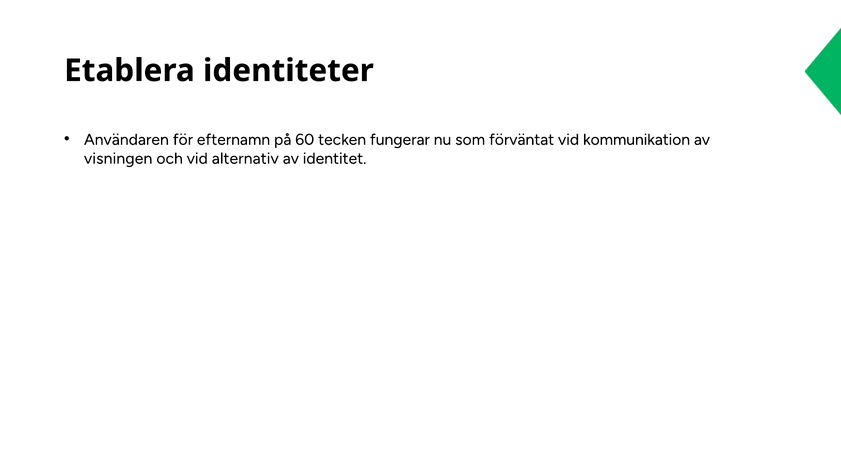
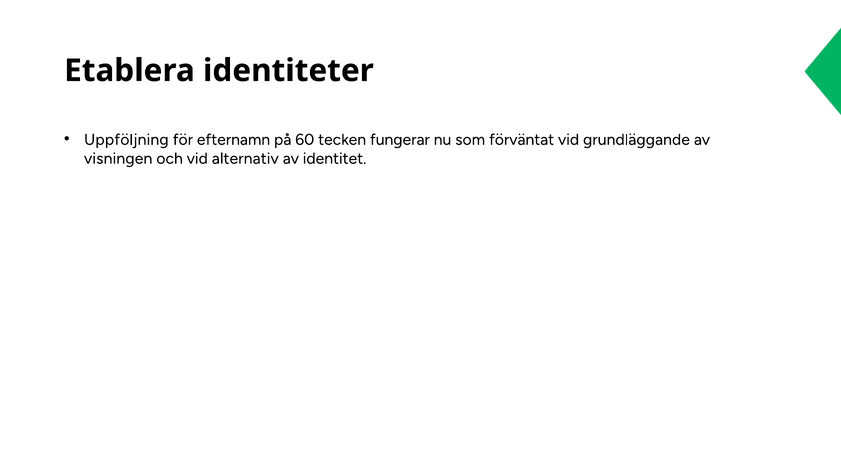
Användaren: Användaren -> Uppföljning
kommunikation: kommunikation -> grundläggande
